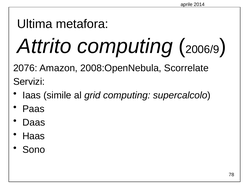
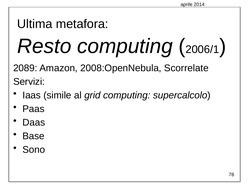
Attrito: Attrito -> Resto
2006/9: 2006/9 -> 2006/1
2076: 2076 -> 2089
Haas: Haas -> Base
